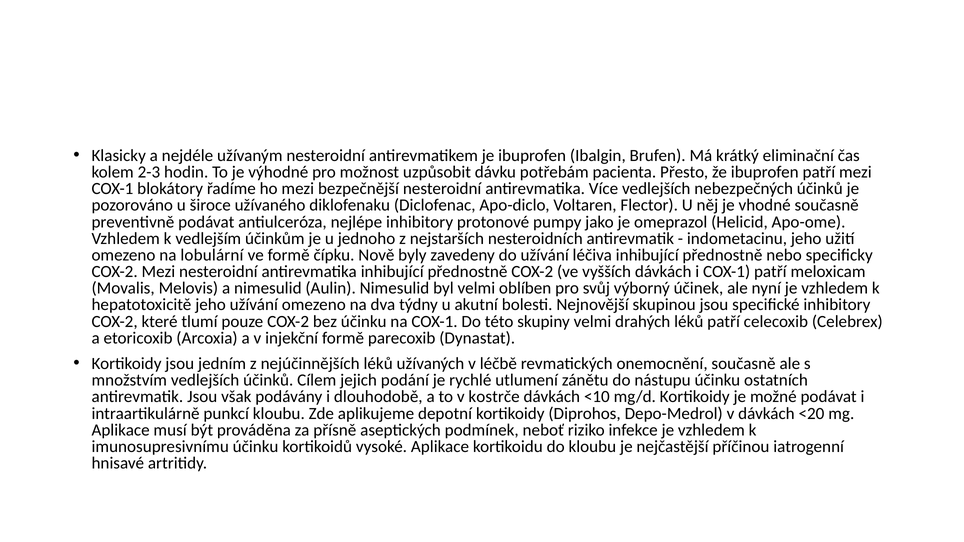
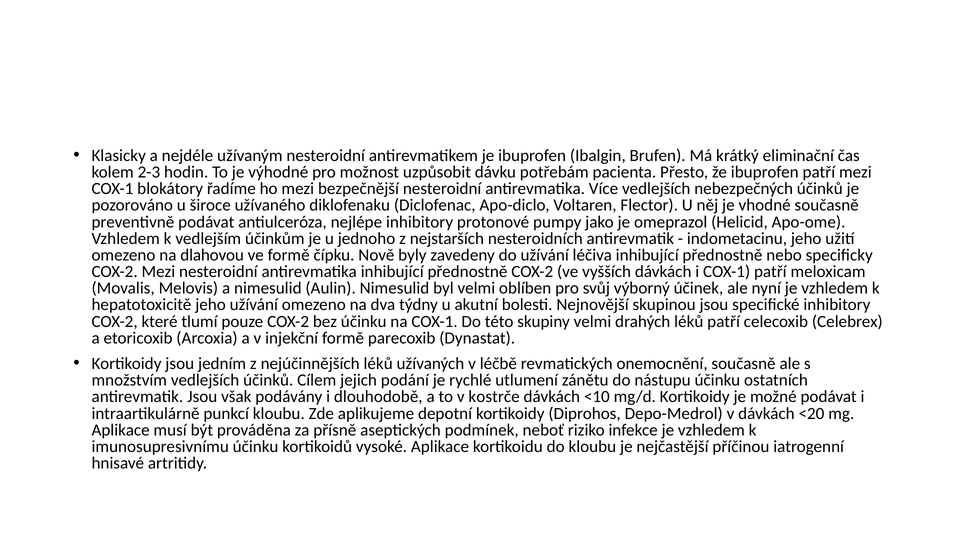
lobulární: lobulární -> dlahovou
